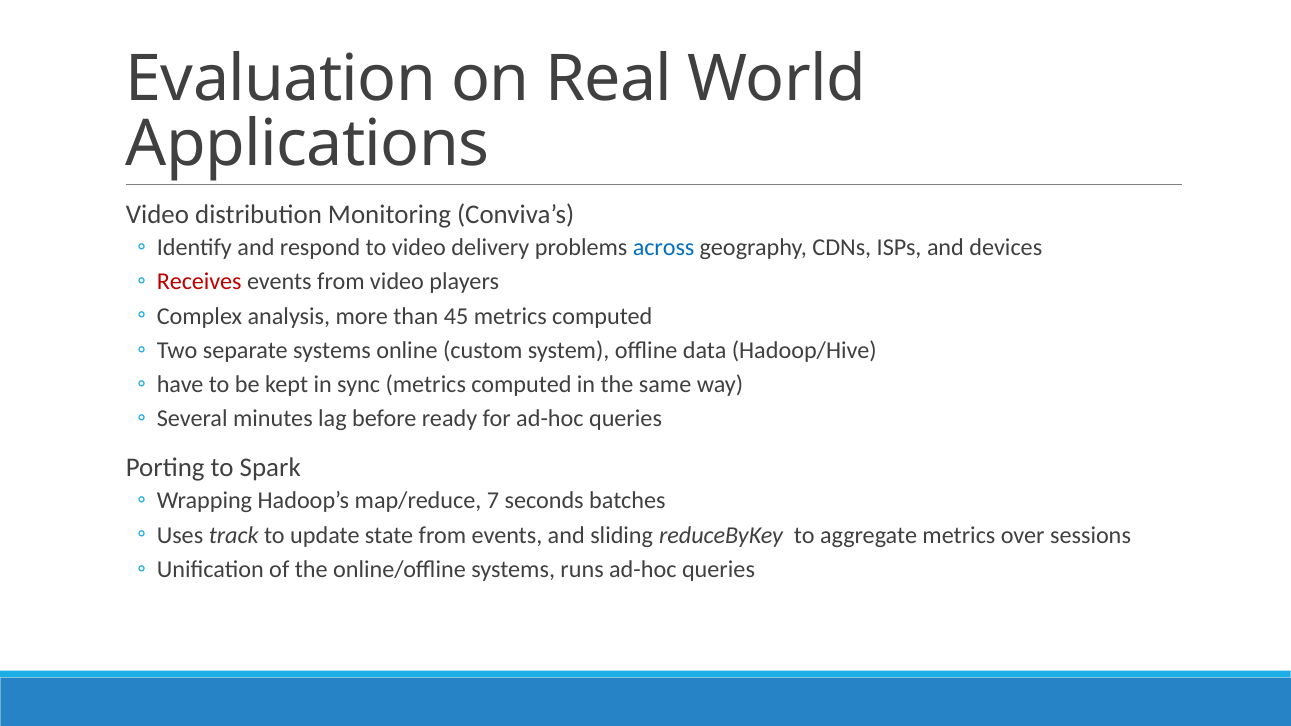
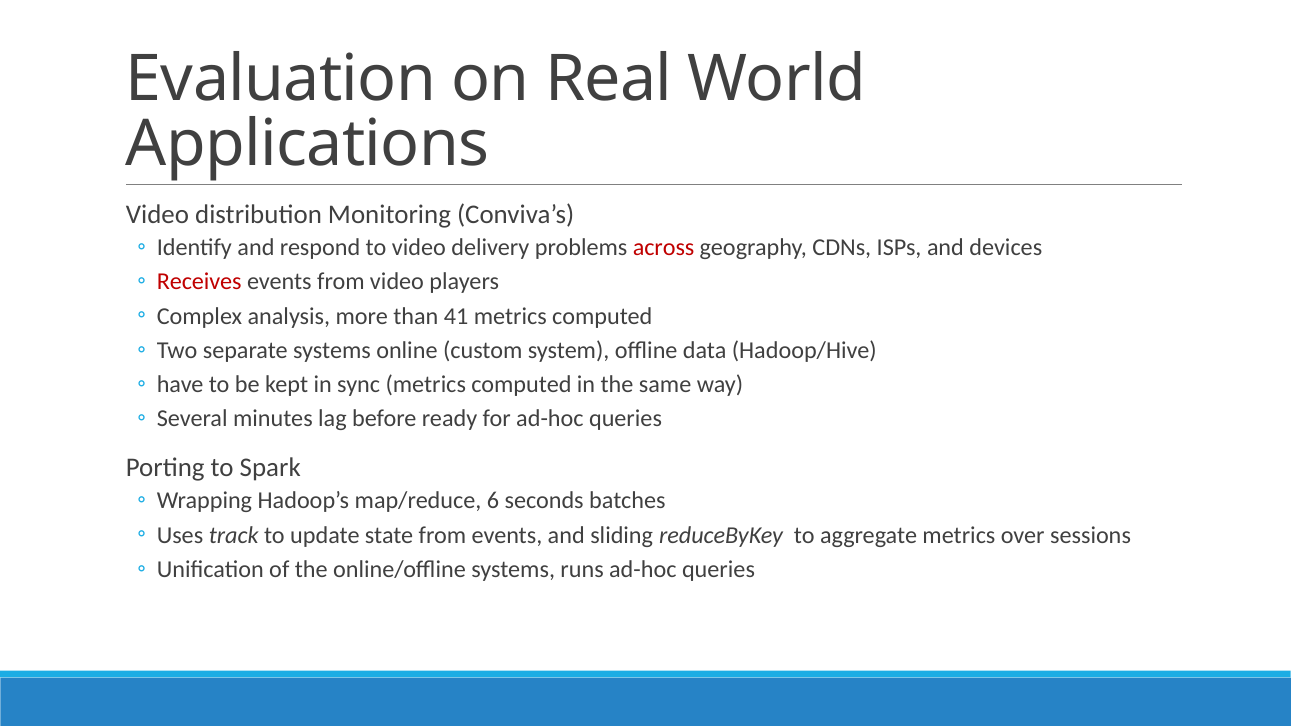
across colour: blue -> red
45: 45 -> 41
7: 7 -> 6
